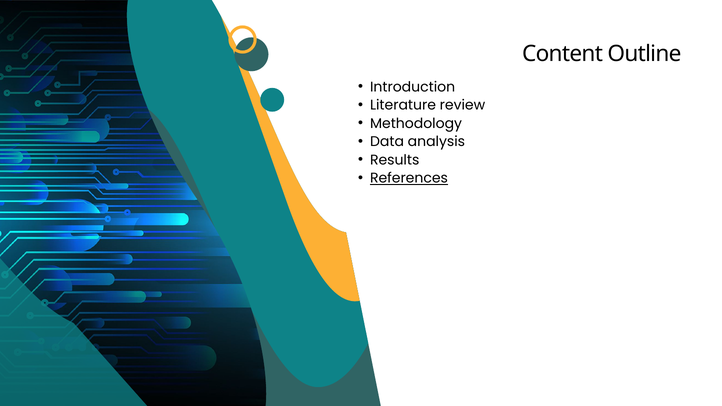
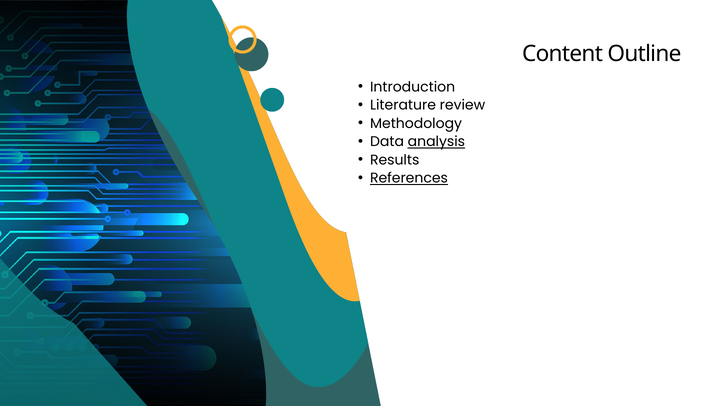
analysis underline: none -> present
